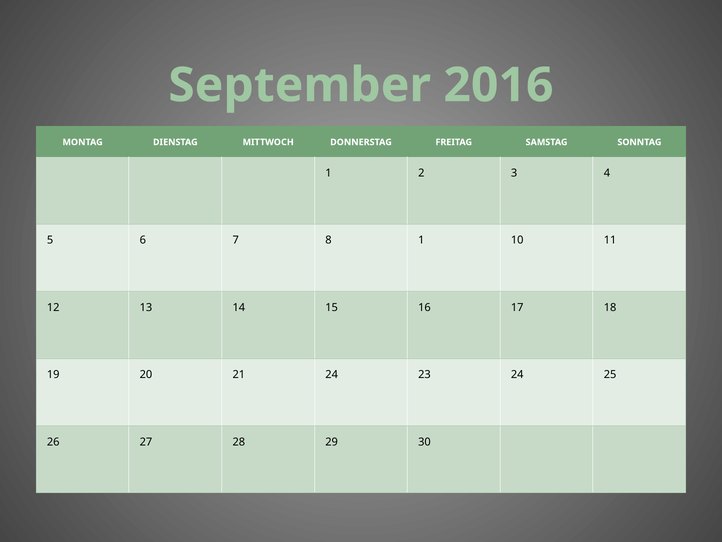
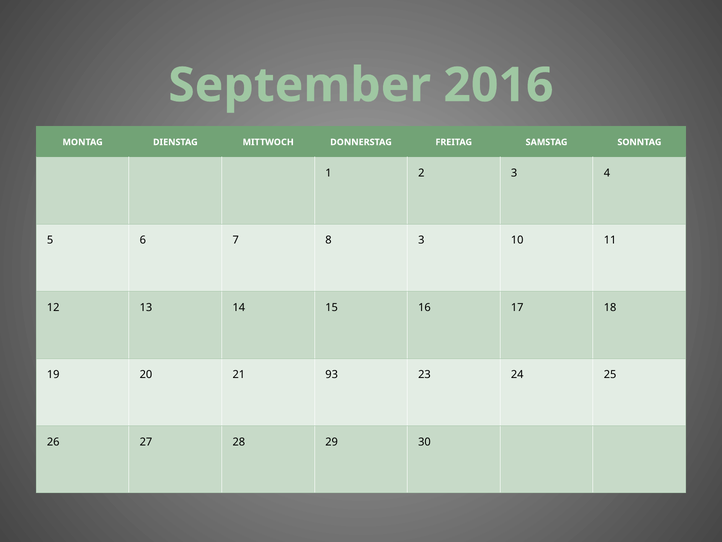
8 1: 1 -> 3
21 24: 24 -> 93
